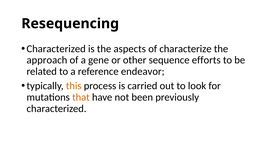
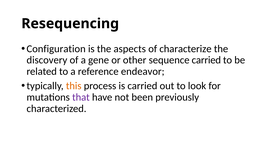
Characterized at (56, 49): Characterized -> Configuration
approach: approach -> discovery
sequence efforts: efforts -> carried
that colour: orange -> purple
